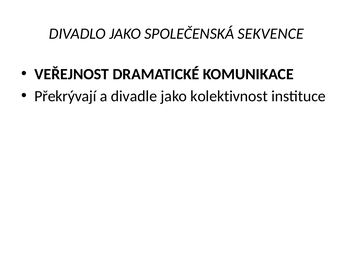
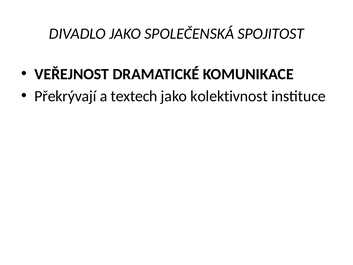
SEKVENCE: SEKVENCE -> SPOJITOST
divadle: divadle -> textech
